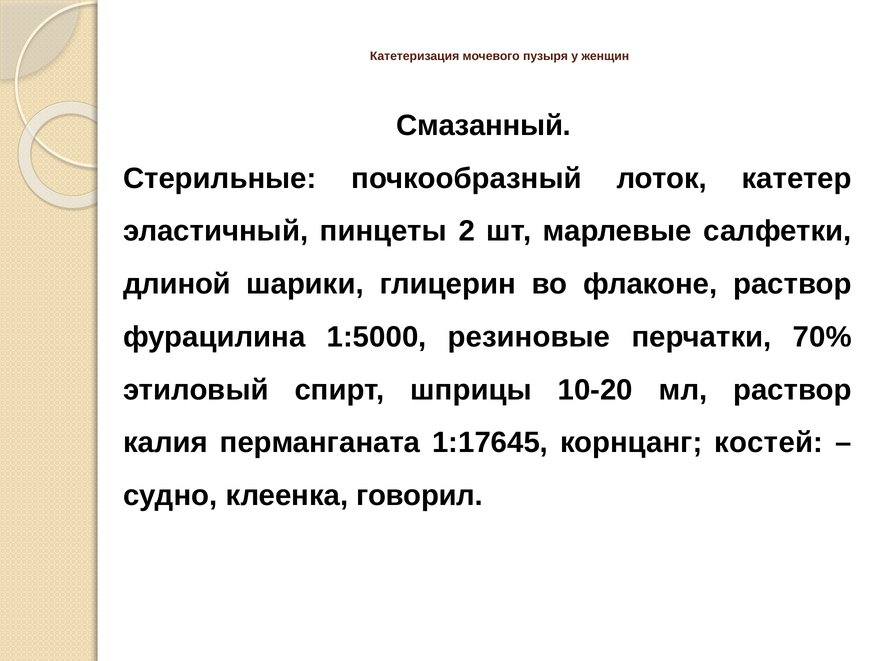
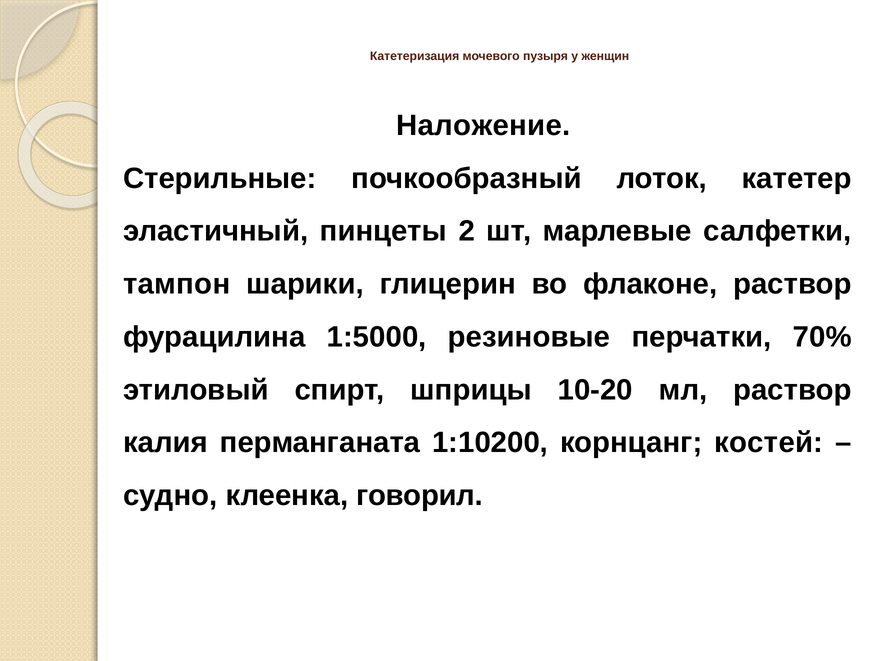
Смазанный: Смазанный -> Наложение
длиной: длиной -> тампон
1:17645: 1:17645 -> 1:10200
